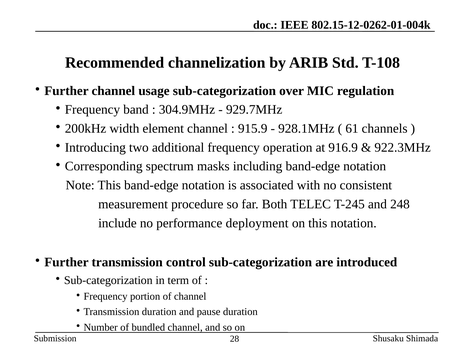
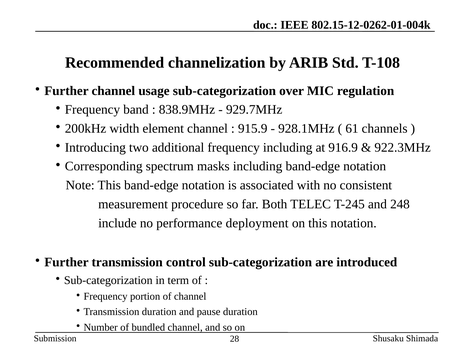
304.9MHz: 304.9MHz -> 838.9MHz
frequency operation: operation -> including
